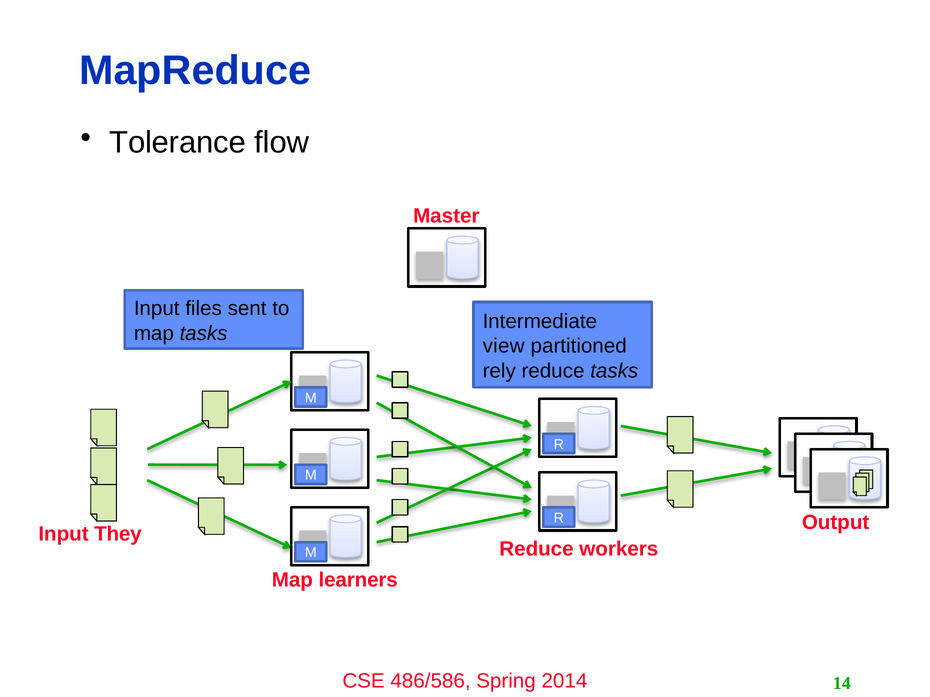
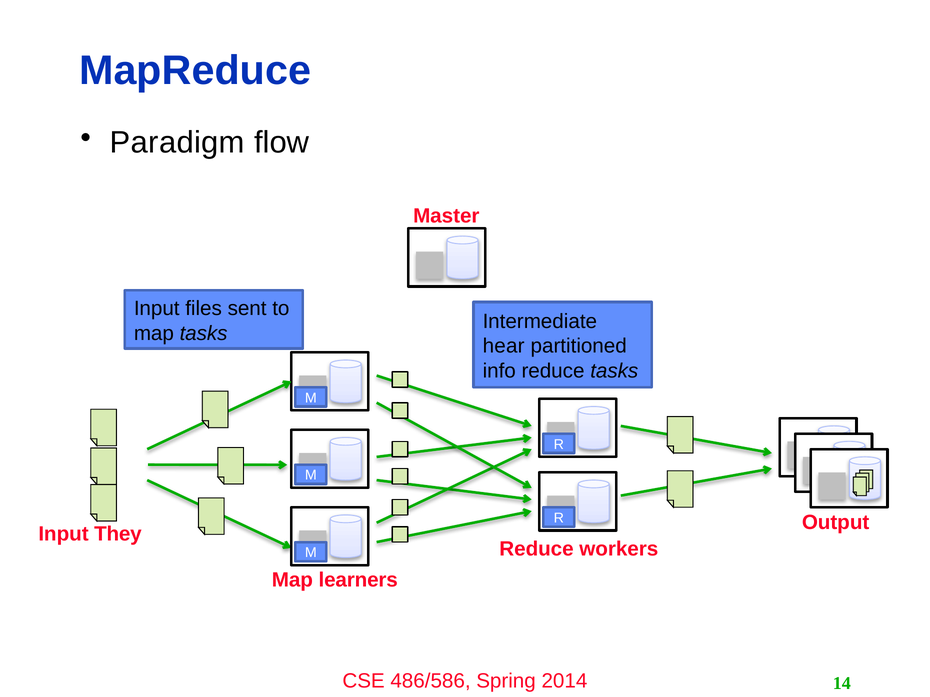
Tolerance: Tolerance -> Paradigm
view: view -> hear
rely: rely -> info
